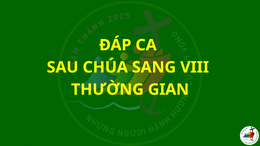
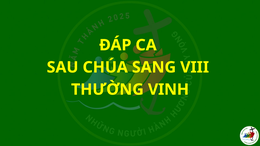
GIAN: GIAN -> VINH
